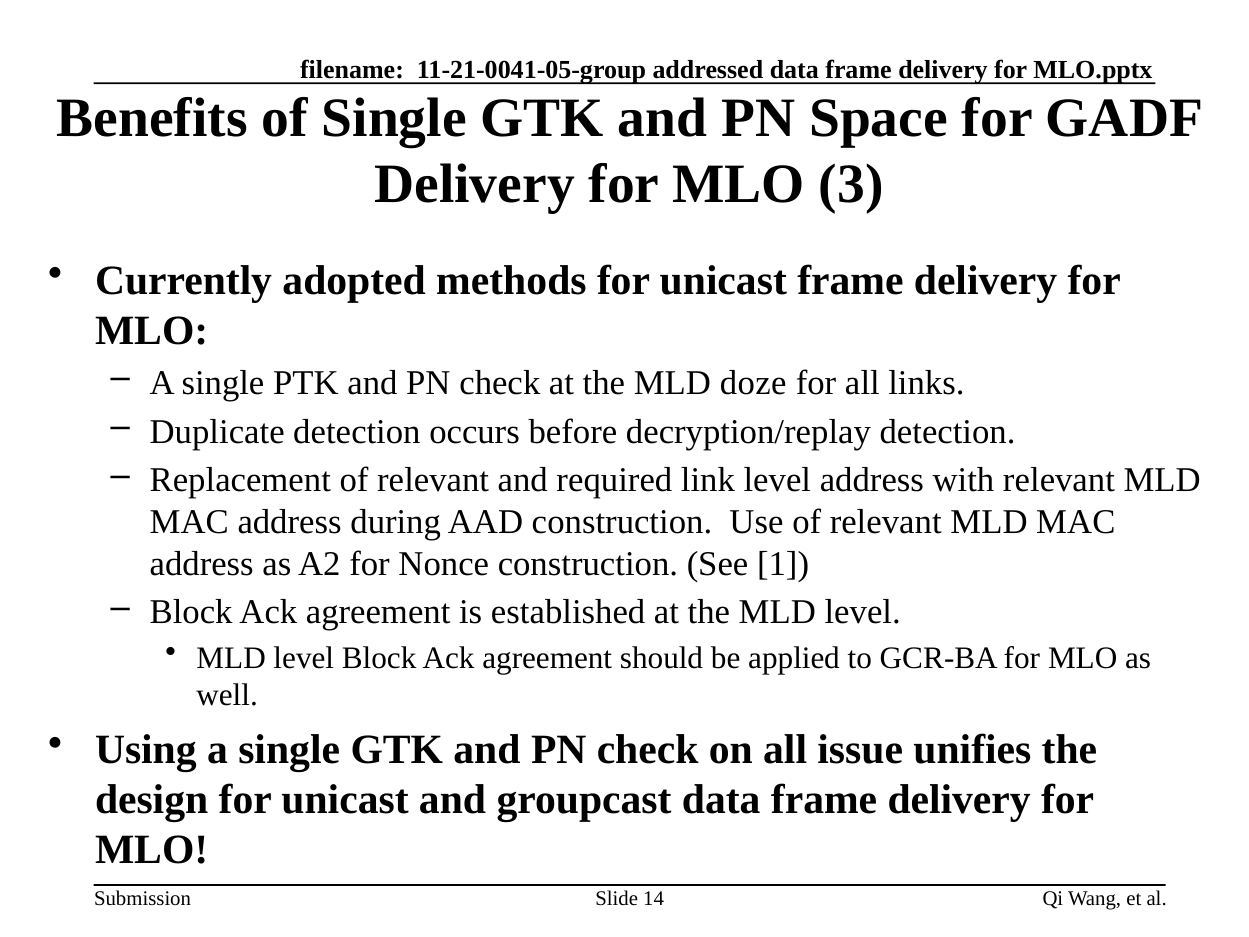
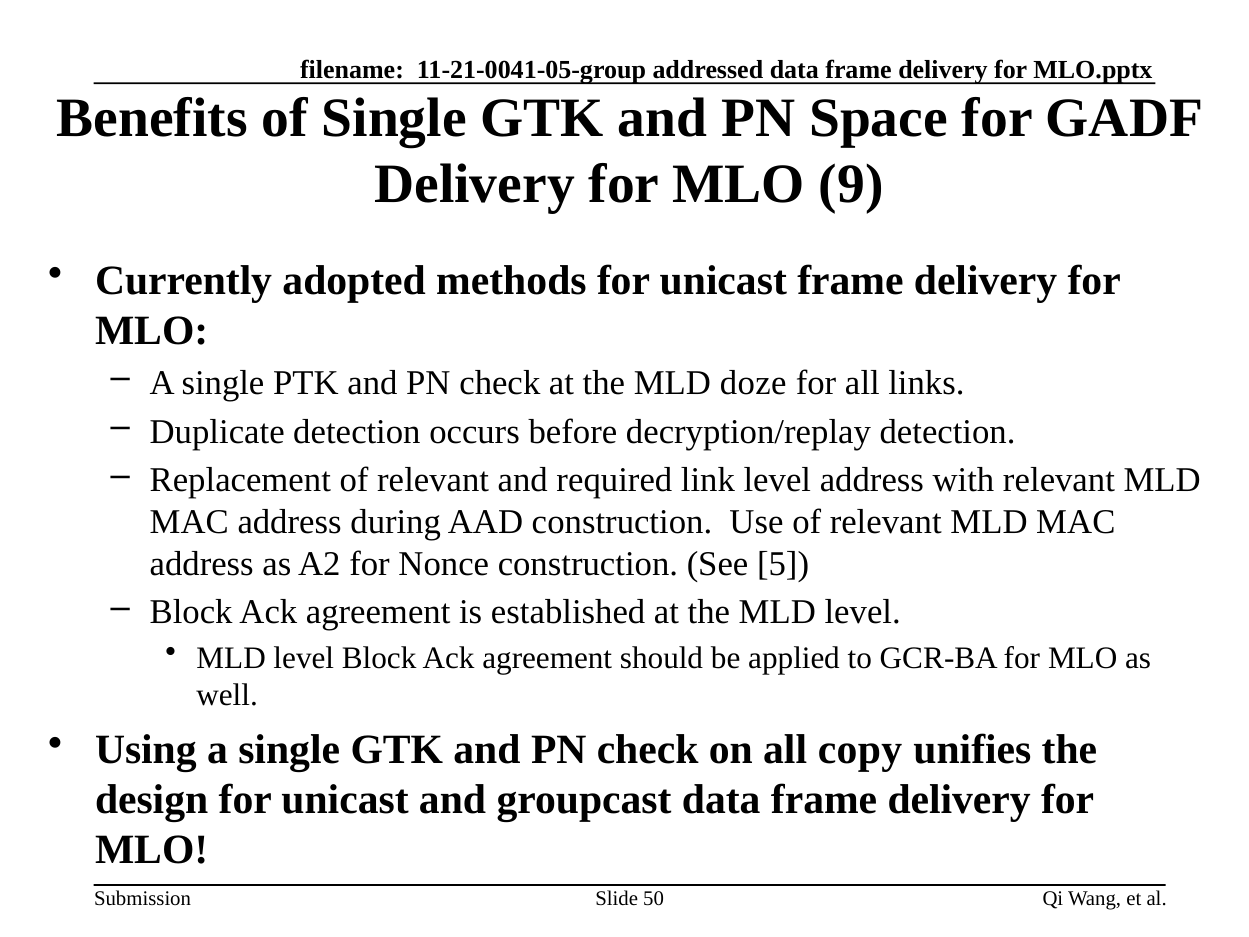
3: 3 -> 9
1: 1 -> 5
issue: issue -> copy
14: 14 -> 50
